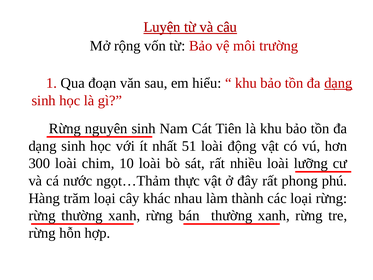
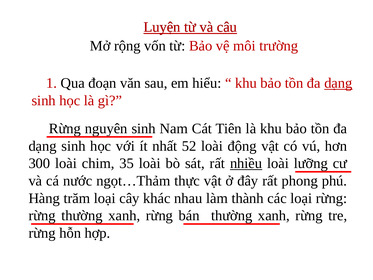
51: 51 -> 52
10: 10 -> 35
nhiều underline: none -> present
